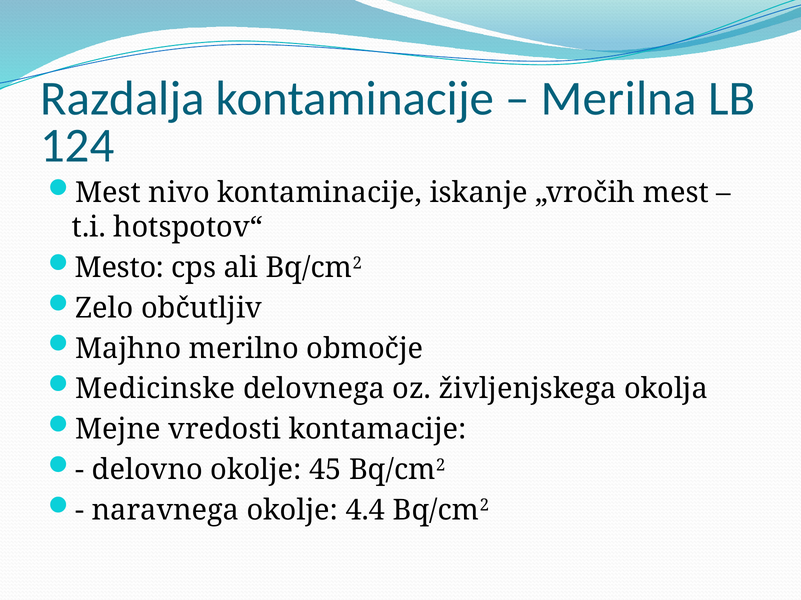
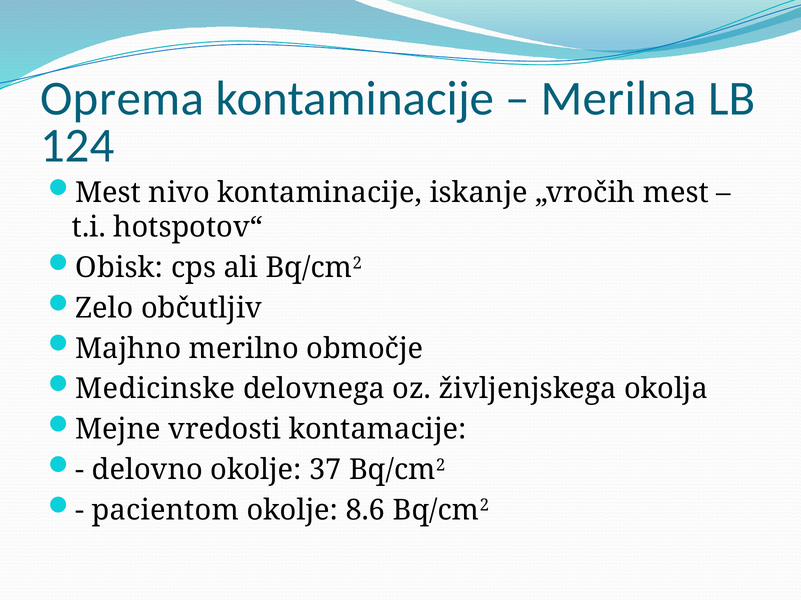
Razdalja: Razdalja -> Oprema
Mesto: Mesto -> Obisk
45: 45 -> 37
naravnega: naravnega -> pacientom
4.4: 4.4 -> 8.6
